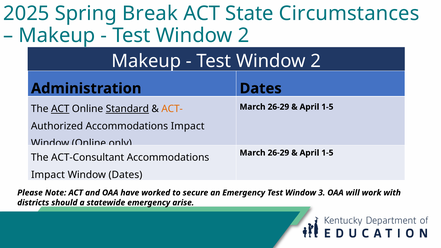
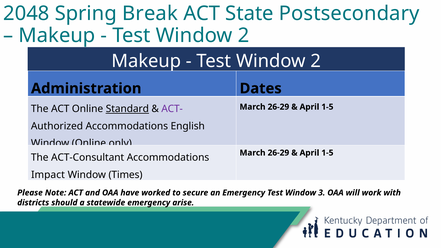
2025: 2025 -> 2048
Circumstances: Circumstances -> Postsecondary
ACT at (60, 109) underline: present -> none
ACT- colour: orange -> purple
Authorized Accommodations Impact: Impact -> English
Window Dates: Dates -> Times
